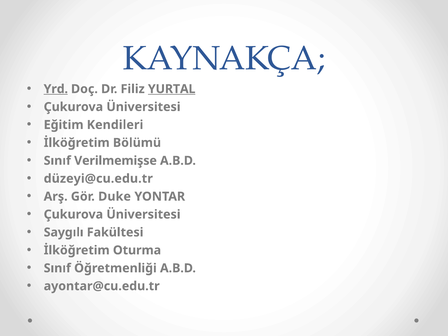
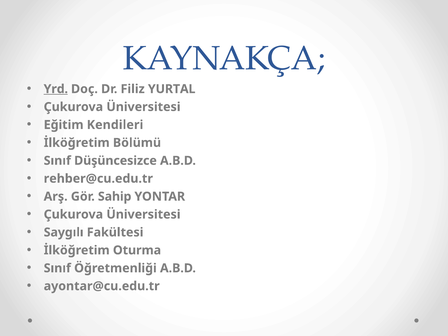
YURTAL underline: present -> none
Verilmemişse: Verilmemişse -> Düşüncesizce
düzeyi@cu.edu.tr: düzeyi@cu.edu.tr -> rehber@cu.edu.tr
Duke: Duke -> Sahip
